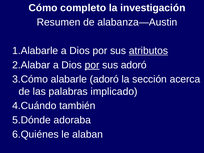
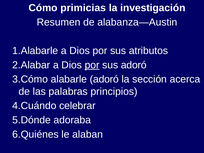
completo: completo -> primicias
atributos underline: present -> none
implicado: implicado -> principios
también: también -> celebrar
